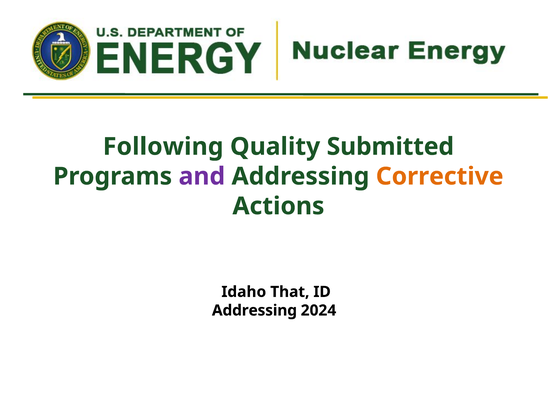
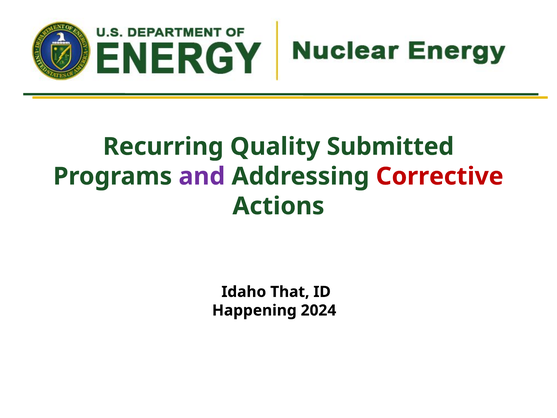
Following: Following -> Recurring
Corrective colour: orange -> red
Addressing at (254, 310): Addressing -> Happening
